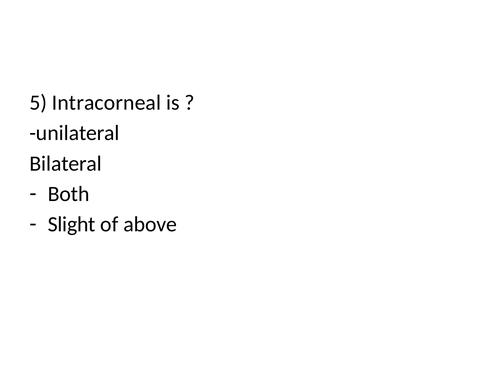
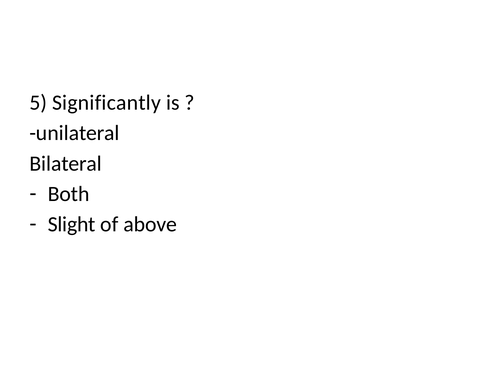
Intracorneal: Intracorneal -> Significantly
